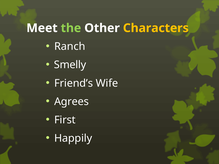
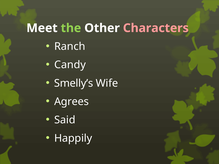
Characters colour: yellow -> pink
Smelly: Smelly -> Candy
Friend’s: Friend’s -> Smelly’s
First: First -> Said
